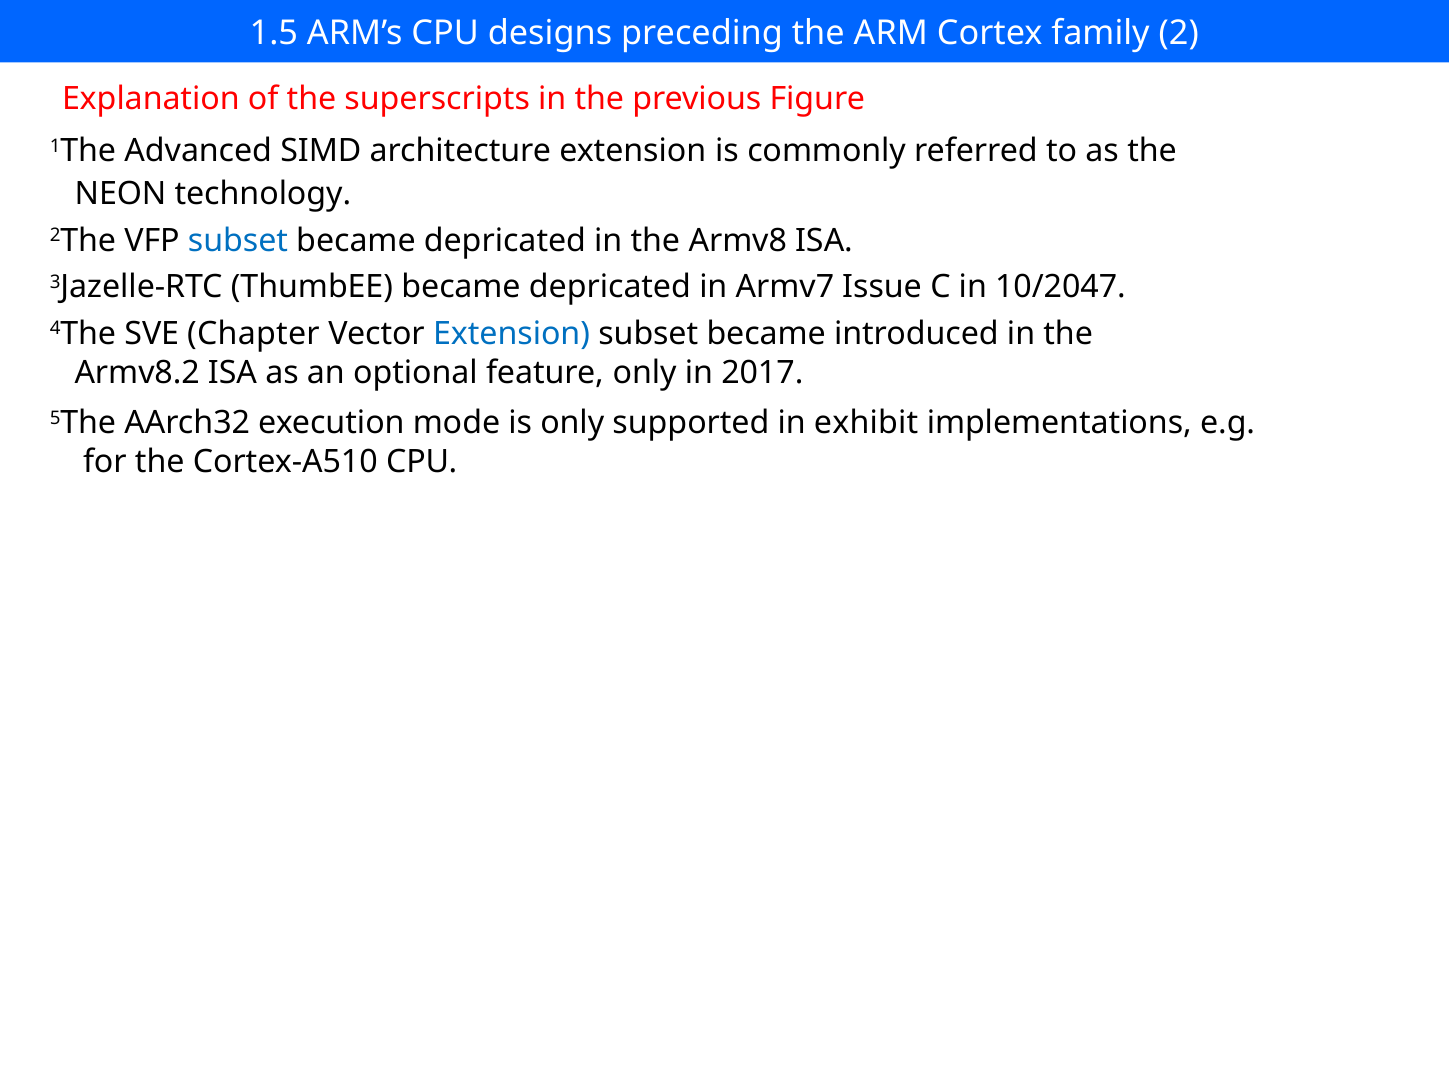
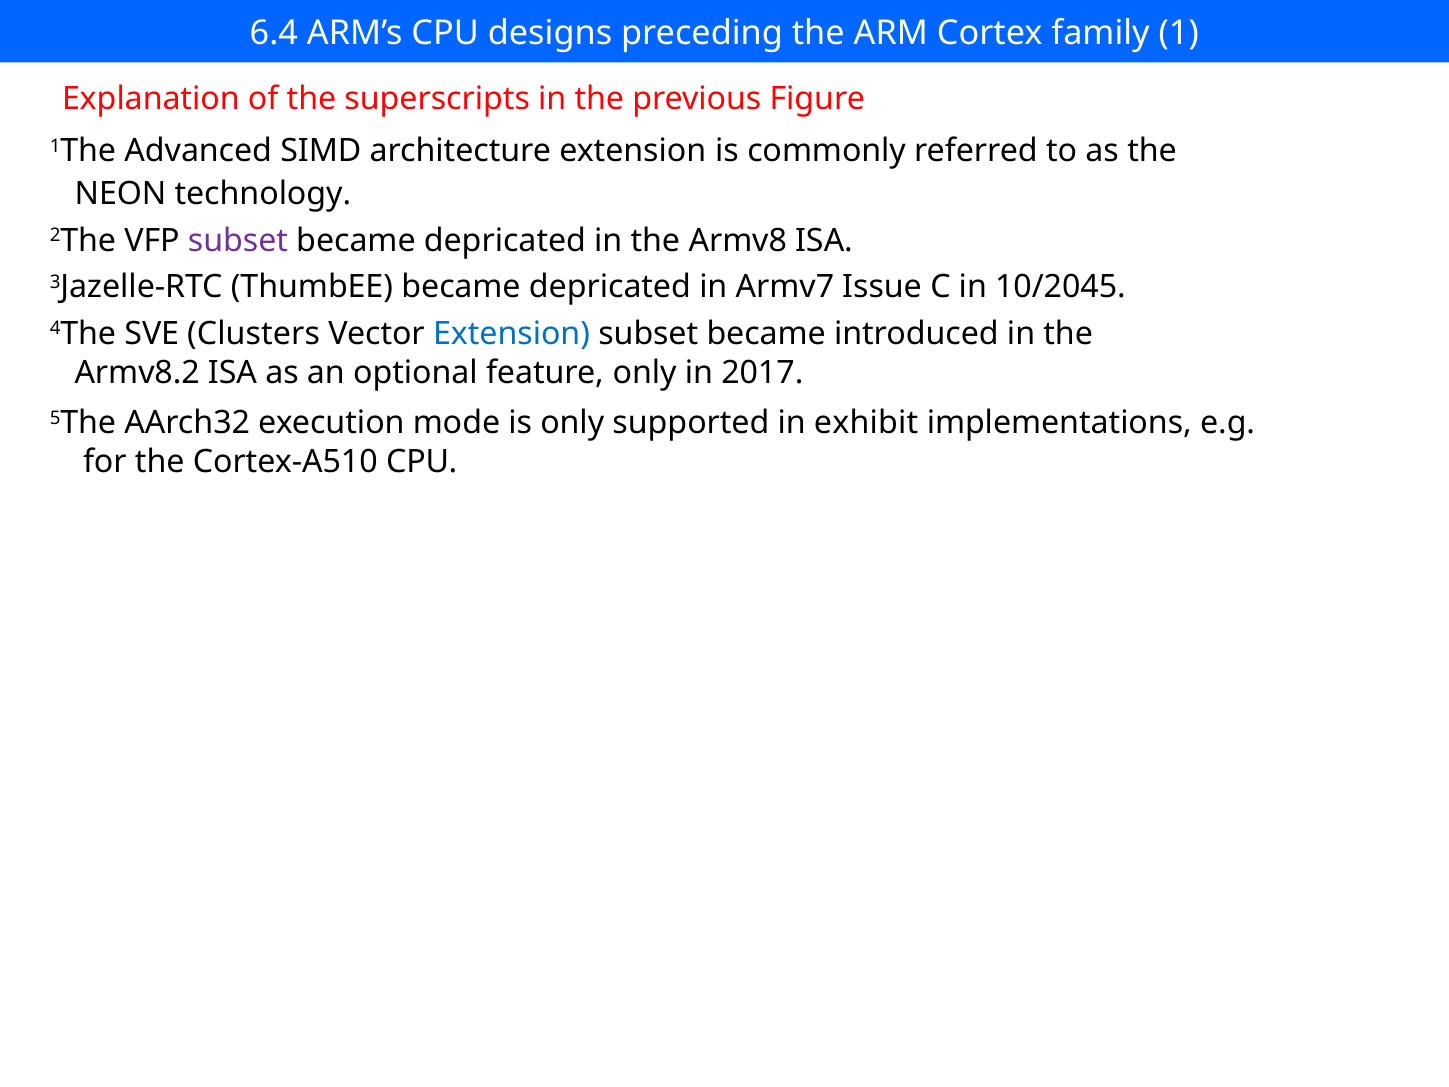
1.5: 1.5 -> 6.4
2: 2 -> 1
subset at (238, 241) colour: blue -> purple
10/2047: 10/2047 -> 10/2045
Chapter: Chapter -> Clusters
